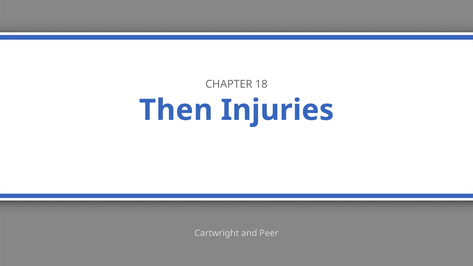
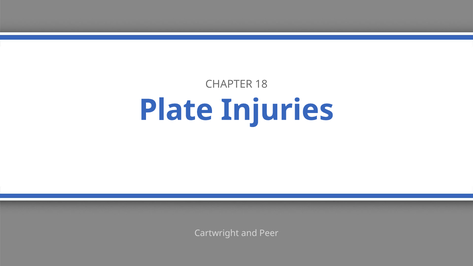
Then: Then -> Plate
